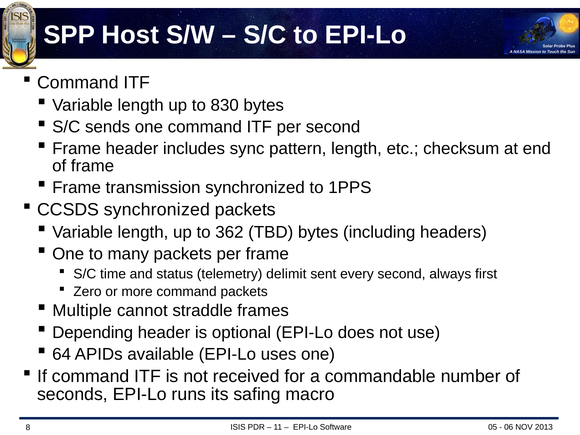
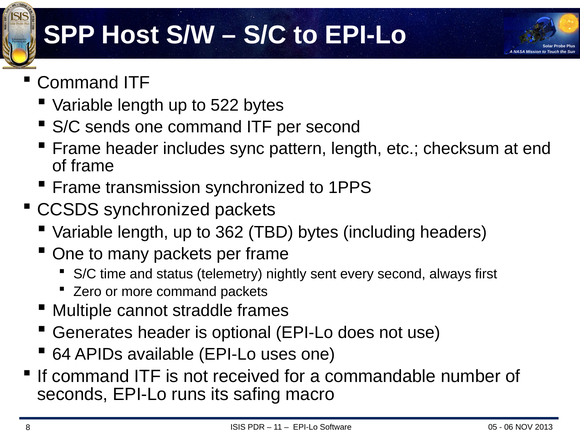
830: 830 -> 522
delimit: delimit -> nightly
Depending: Depending -> Generates
